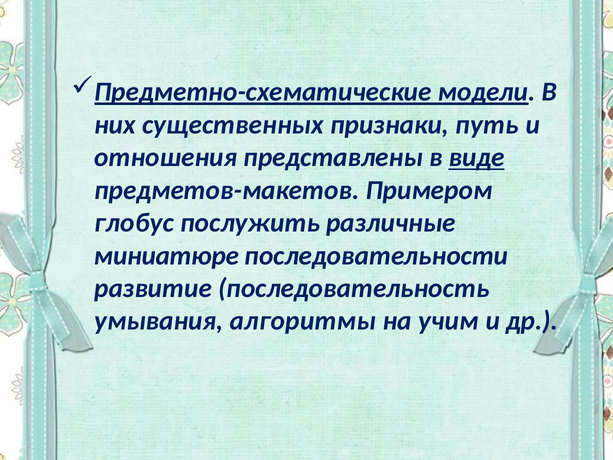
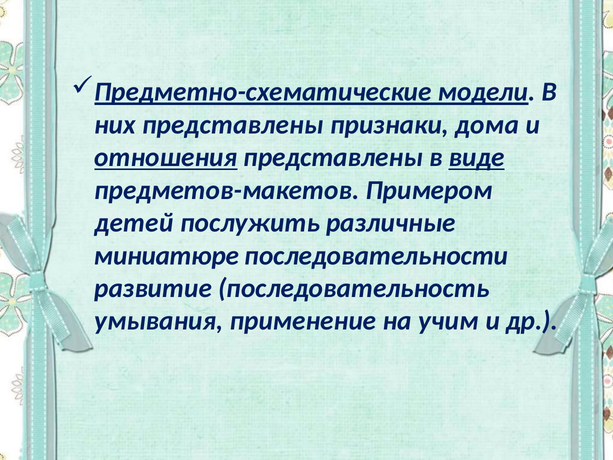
них существенных: существенных -> представлены
путь: путь -> дома
отношения underline: none -> present
глобус: глобус -> детей
алгоритмы: алгоритмы -> применение
